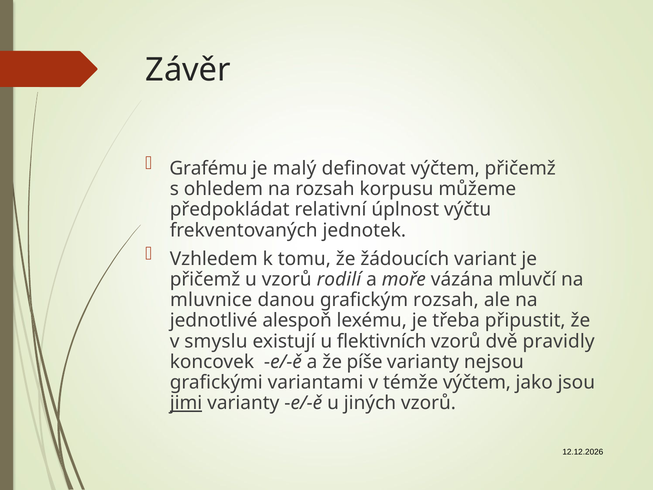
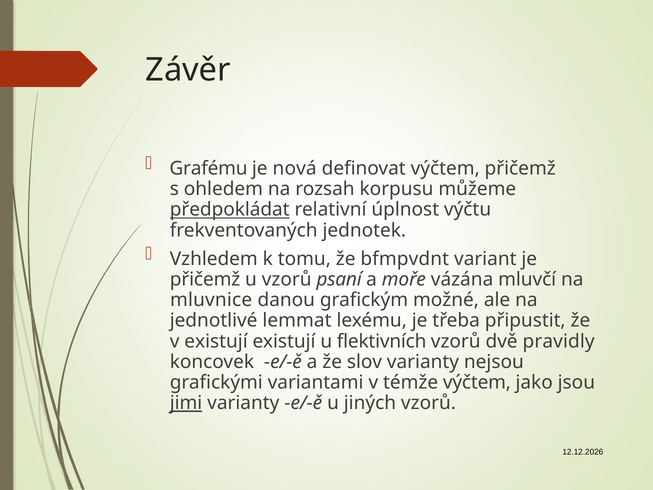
malý: malý -> nová
předpokládat underline: none -> present
žádoucích: žádoucích -> bfmpvdnt
rodilí: rodilí -> psaní
grafickým rozsah: rozsah -> možné
alespoň: alespoň -> lemmat
v smyslu: smyslu -> existují
píše: píše -> slov
